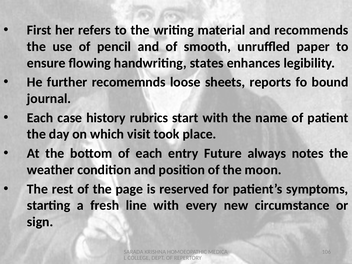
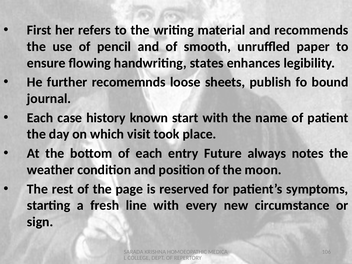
reports: reports -> publish
rubrics: rubrics -> known
